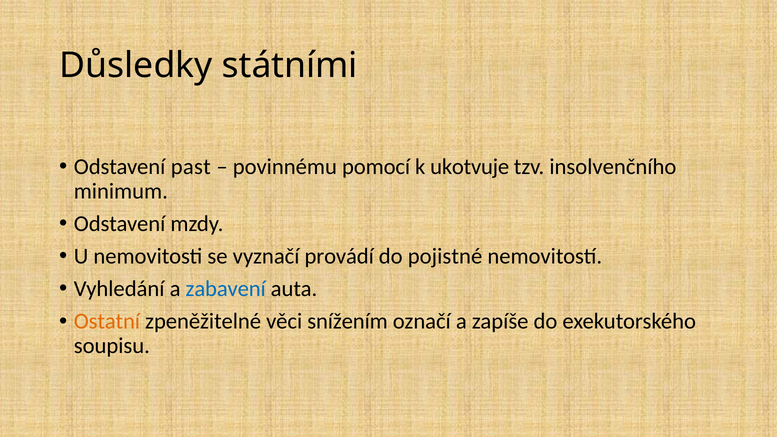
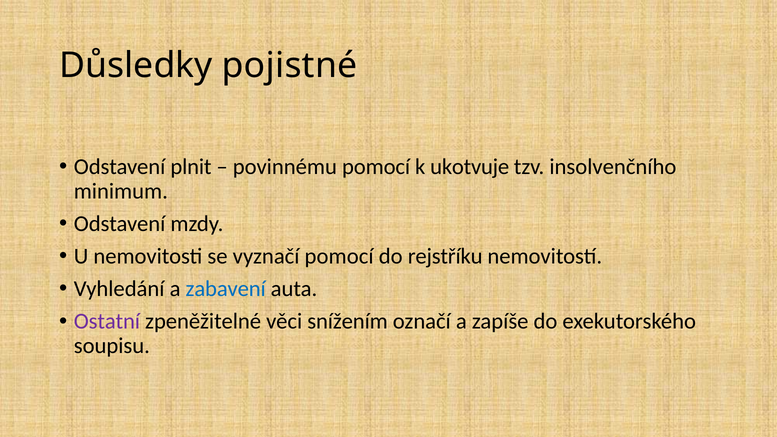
státními: státními -> pojistné
past: past -> plnit
vyznačí provádí: provádí -> pomocí
pojistné: pojistné -> rejstříku
Ostatní colour: orange -> purple
